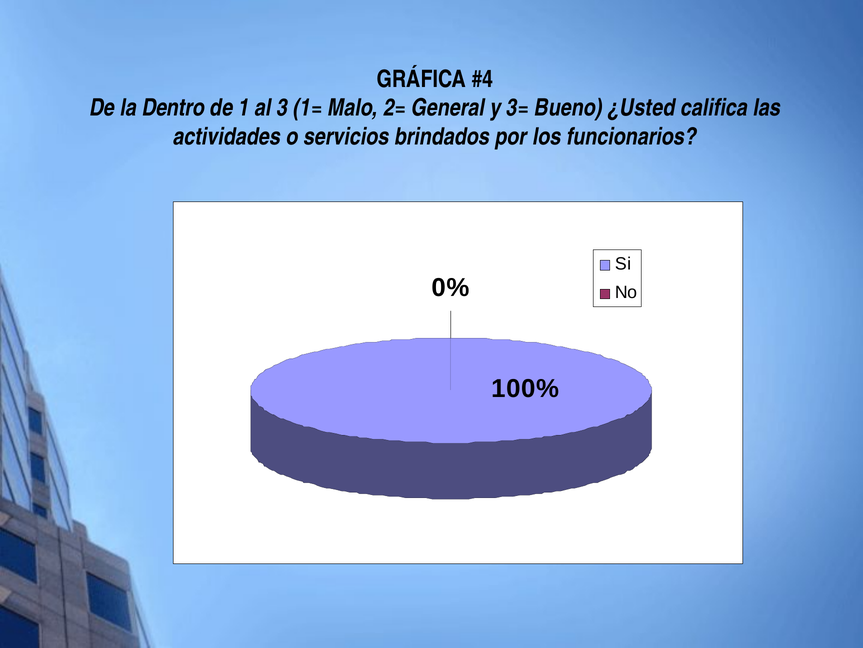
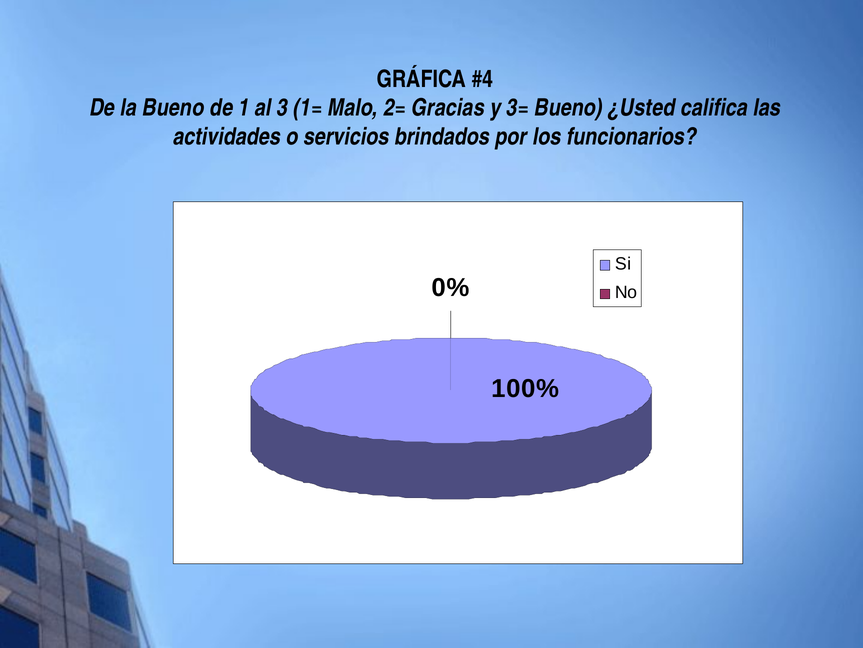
la Dentro: Dentro -> Bueno
General: General -> Gracias
